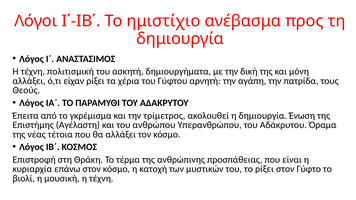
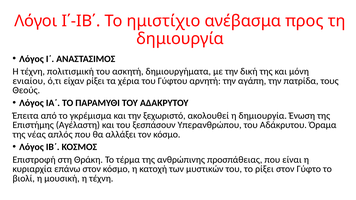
αλλάξει at (29, 81): αλλάξει -> ενιαίου
τρίμετρος: τρίμετρος -> ξεχωριστό
ανθρώπου: ανθρώπου -> ξεσπάσουν
τέτοια: τέτοια -> απλός
